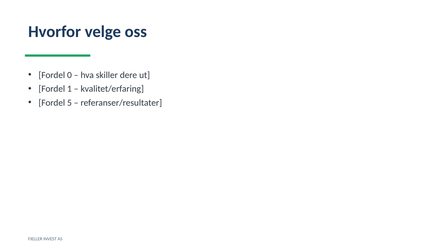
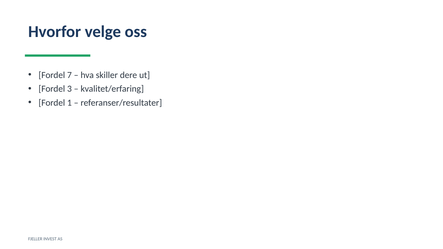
0: 0 -> 7
1: 1 -> 3
5: 5 -> 1
